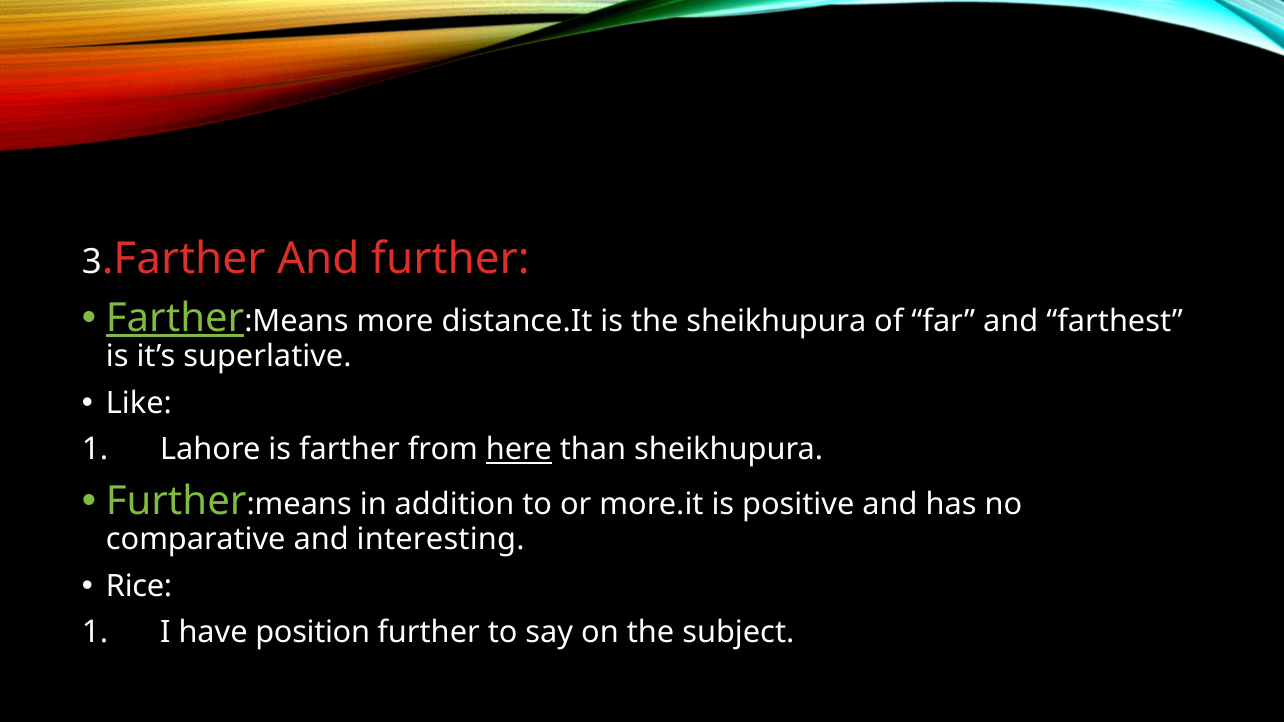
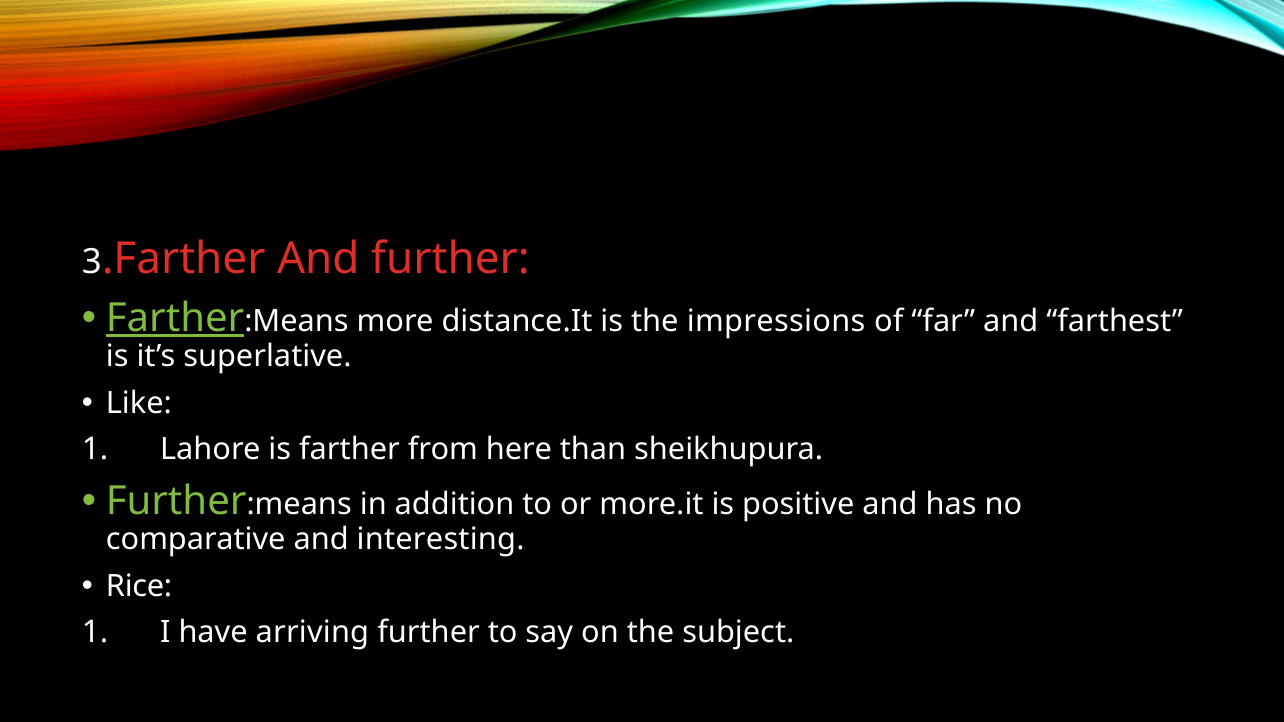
the sheikhupura: sheikhupura -> impressions
here underline: present -> none
position: position -> arriving
